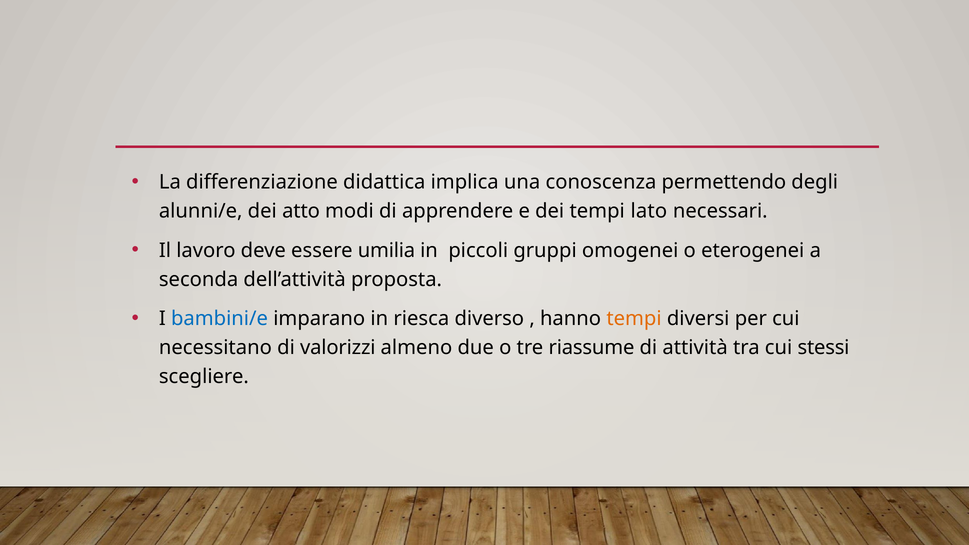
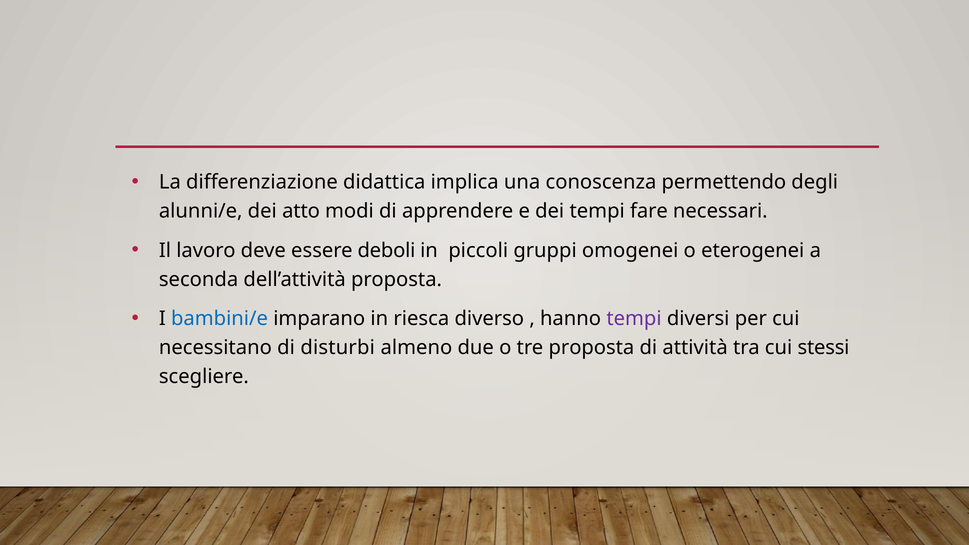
lato: lato -> fare
umilia: umilia -> deboli
tempi at (634, 319) colour: orange -> purple
valorizzi: valorizzi -> disturbi
tre riassume: riassume -> proposta
